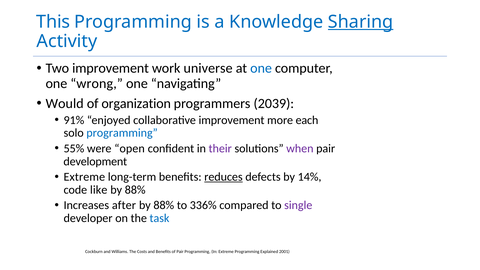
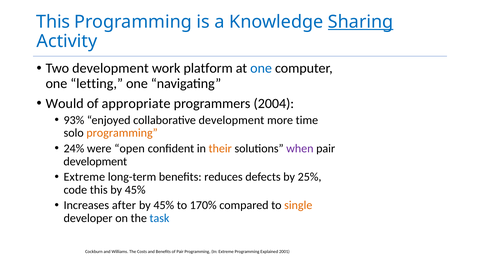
Two improvement: improvement -> development
universe: universe -> platform
wrong: wrong -> letting
organization: organization -> appropriate
2039: 2039 -> 2004
91%: 91% -> 93%
collaborative improvement: improvement -> development
each: each -> time
programming at (122, 133) colour: blue -> orange
55%: 55% -> 24%
their colour: purple -> orange
reduces underline: present -> none
14%: 14% -> 25%
code like: like -> this
88% at (135, 190): 88% -> 45%
88% at (164, 205): 88% -> 45%
336%: 336% -> 170%
single colour: purple -> orange
